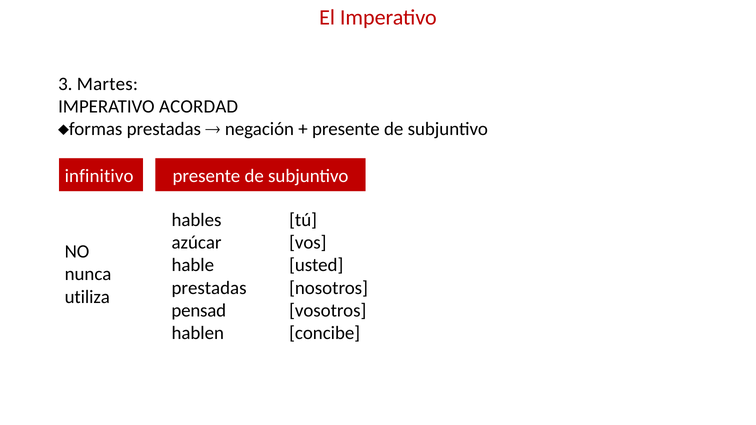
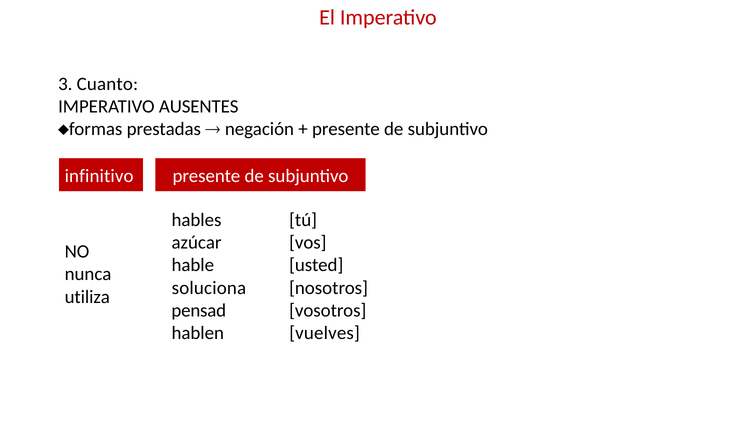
Martes: Martes -> Cuanto
ACORDAD: ACORDAD -> AUSENTES
prestadas at (209, 288): prestadas -> soluciona
concibe: concibe -> vuelves
